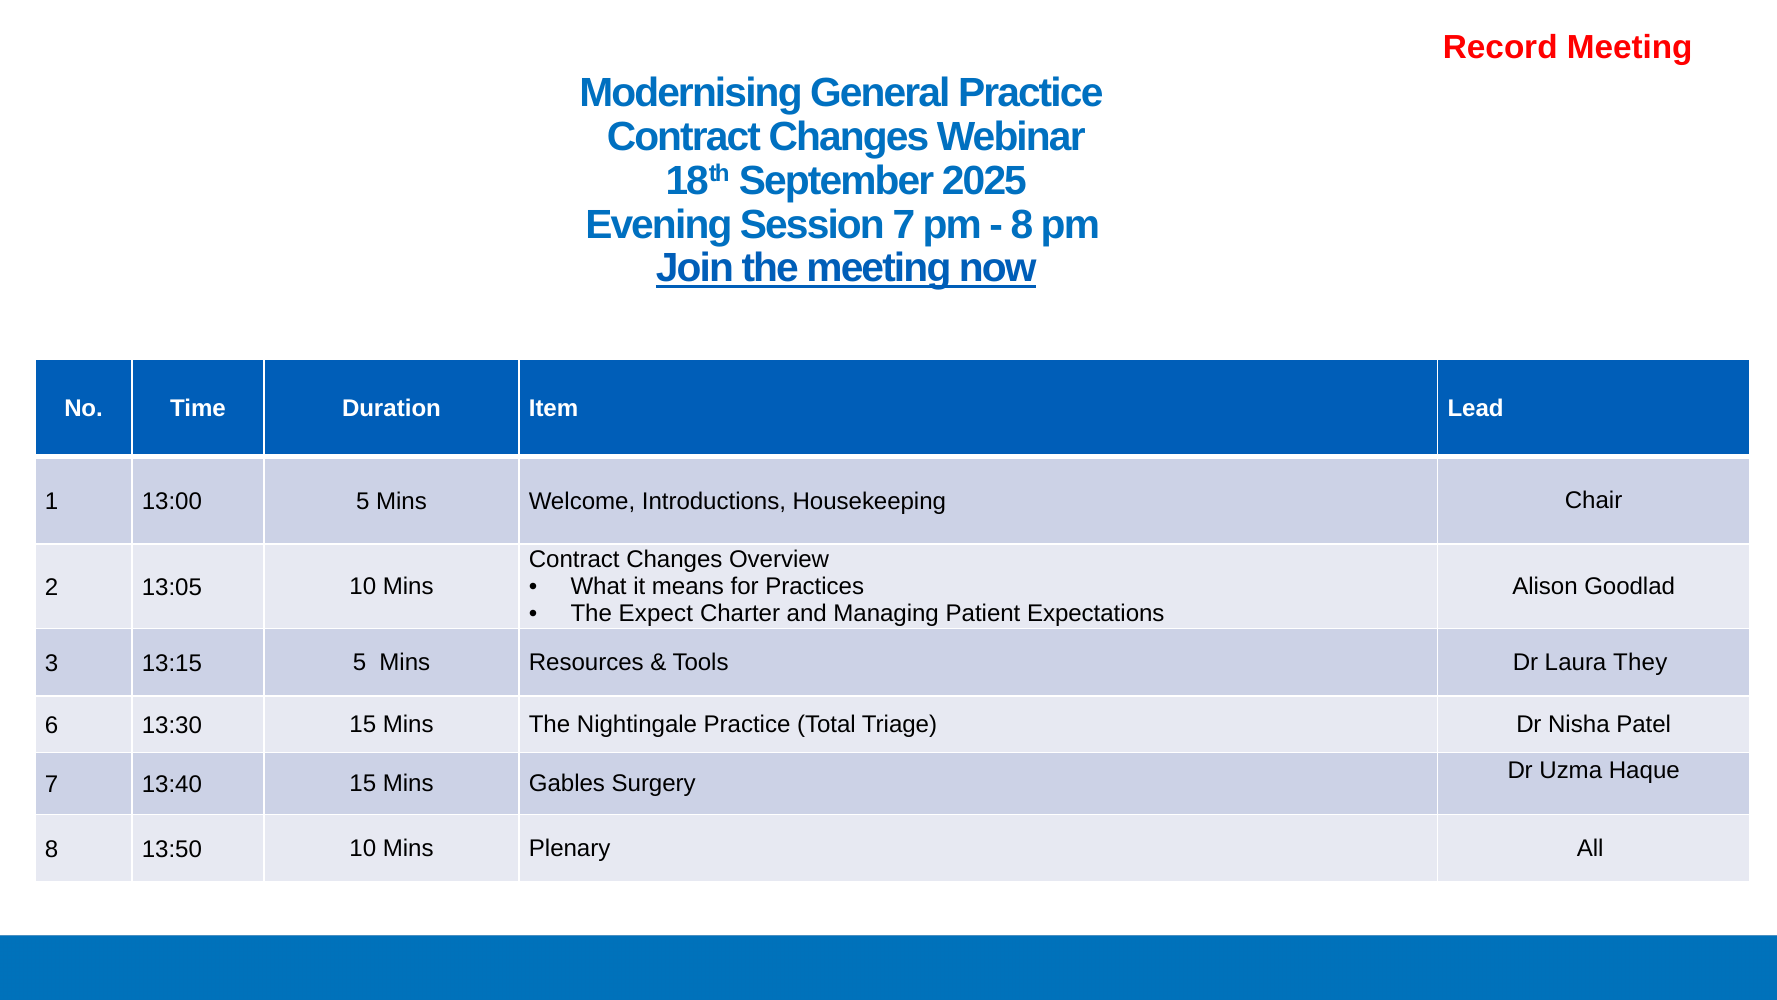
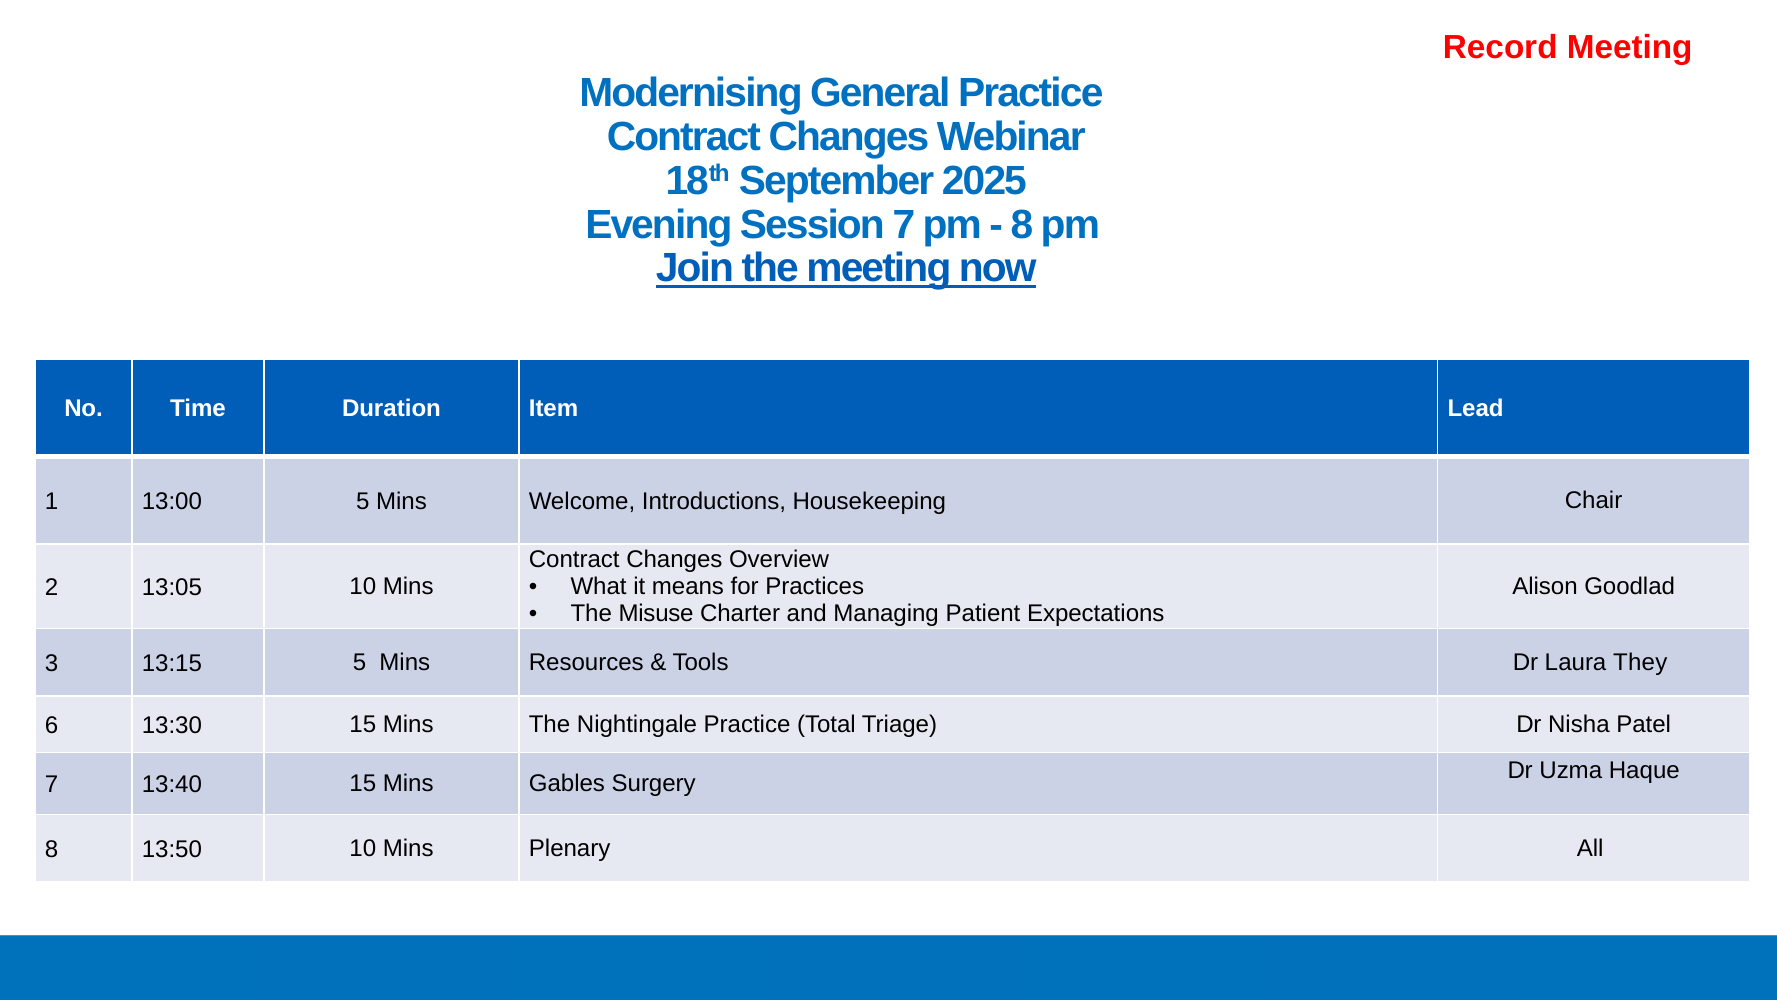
Expect: Expect -> Misuse
